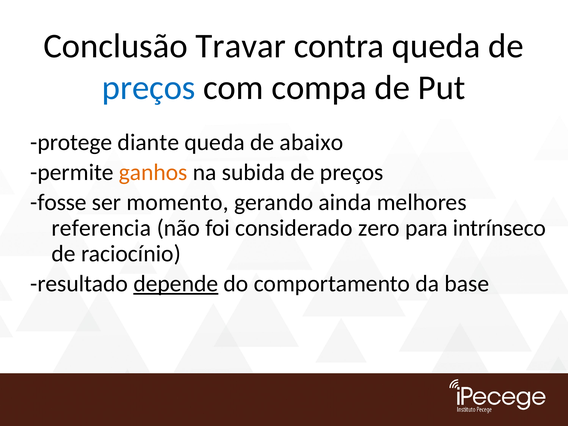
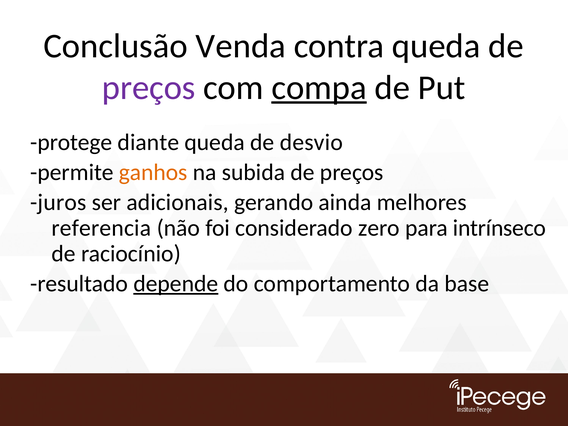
Travar: Travar -> Venda
preços at (149, 88) colour: blue -> purple
compa underline: none -> present
abaixo: abaixo -> desvio
fosse: fosse -> juros
momento: momento -> adicionais
